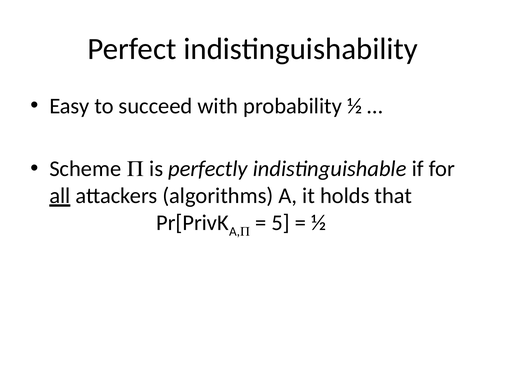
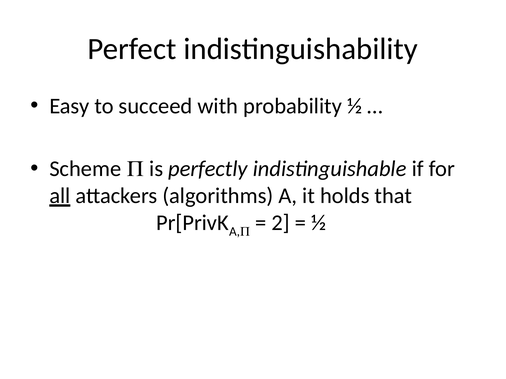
5: 5 -> 2
